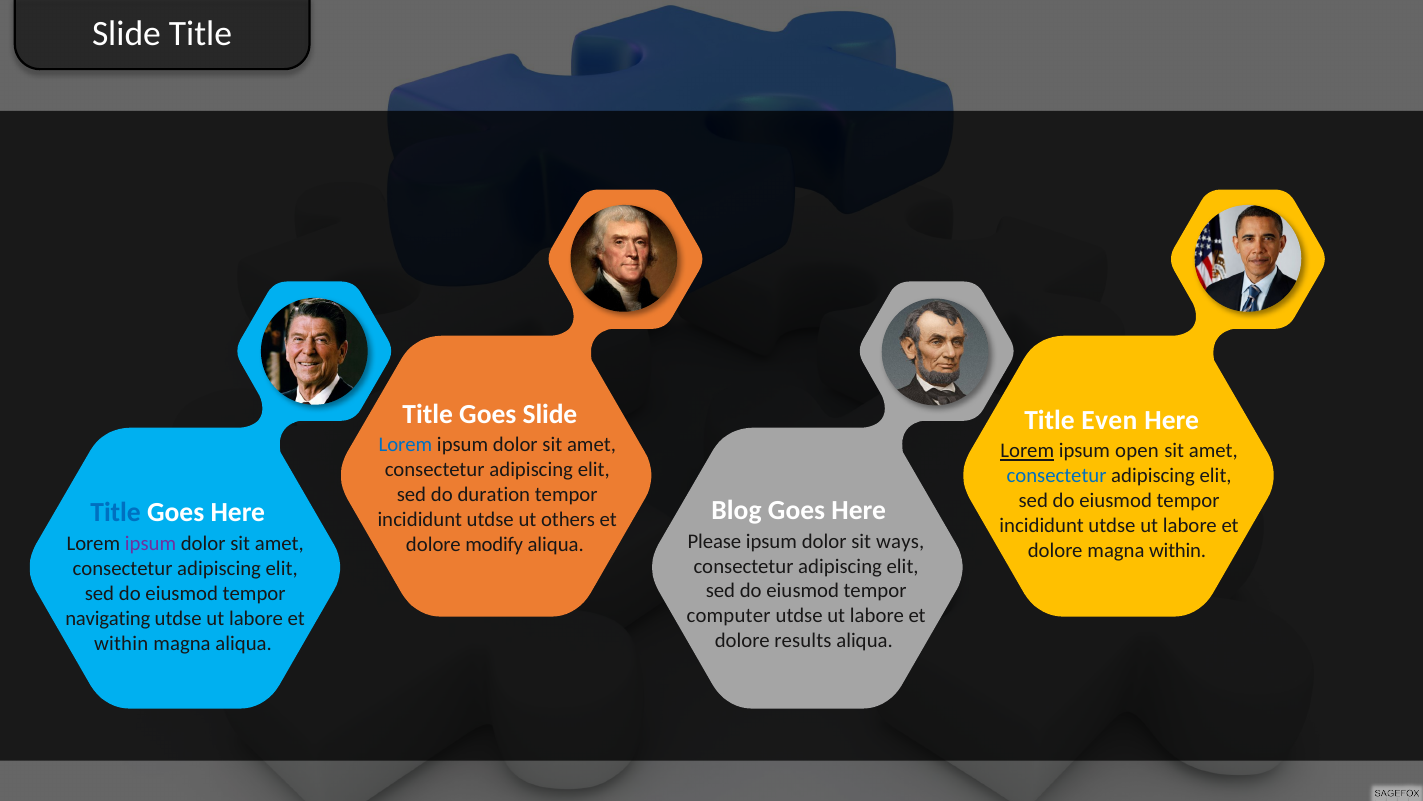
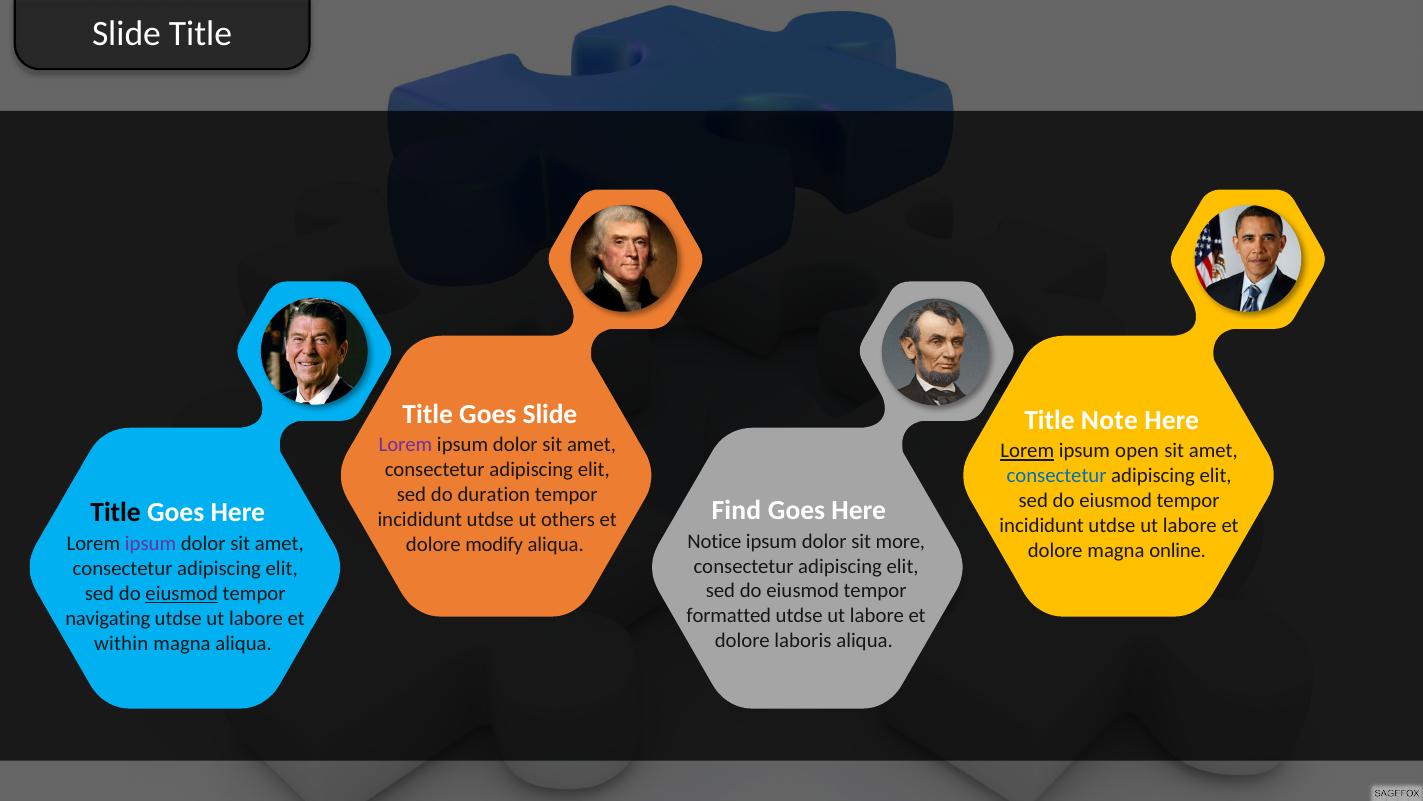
Even: Even -> Note
Lorem at (405, 445) colour: blue -> purple
Blog: Blog -> Find
Title at (116, 512) colour: blue -> black
Please: Please -> Notice
ways: ways -> more
magna within: within -> online
eiusmod at (182, 593) underline: none -> present
computer: computer -> formatted
results: results -> laboris
